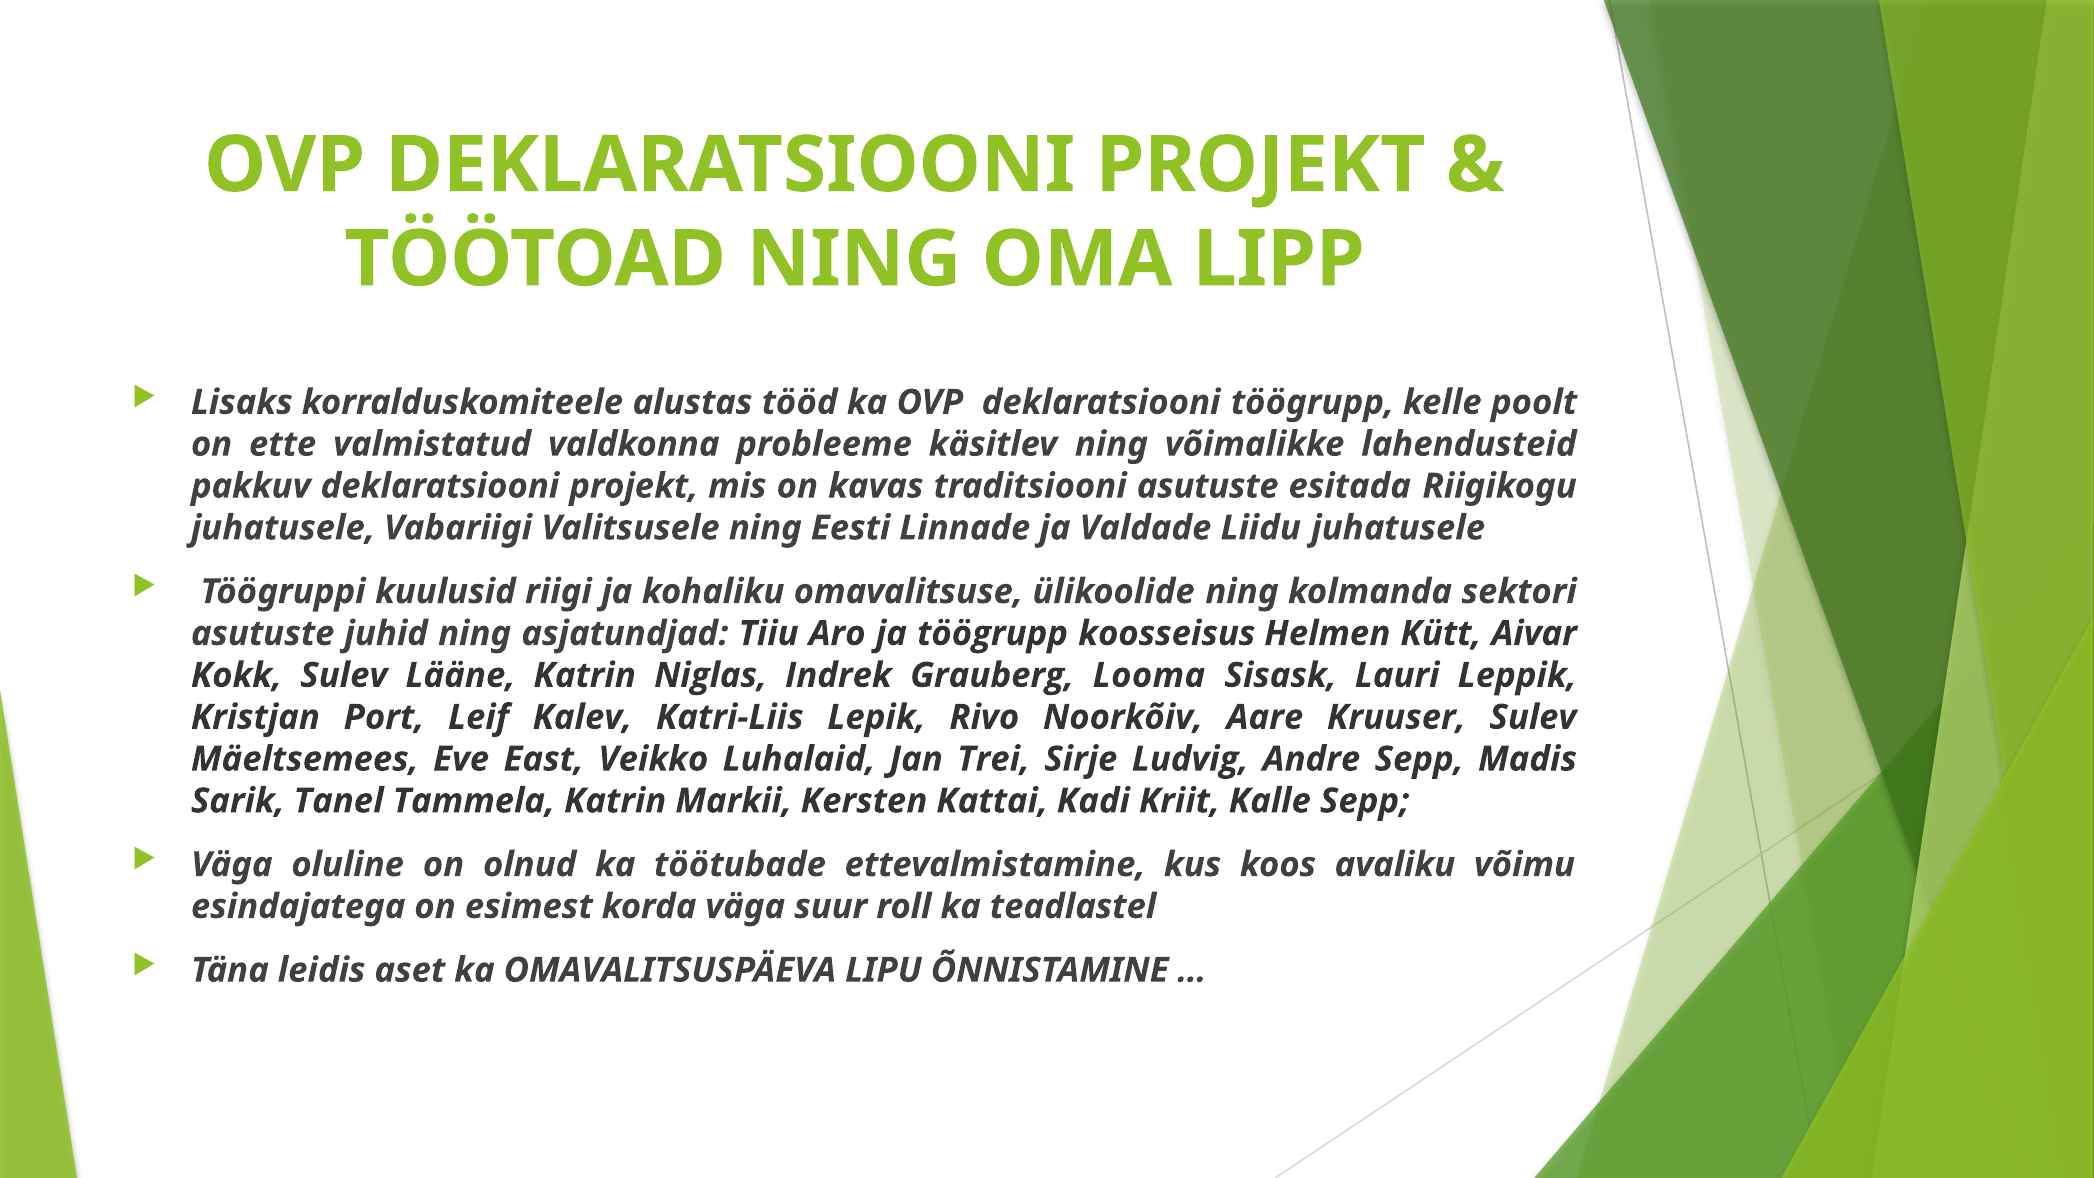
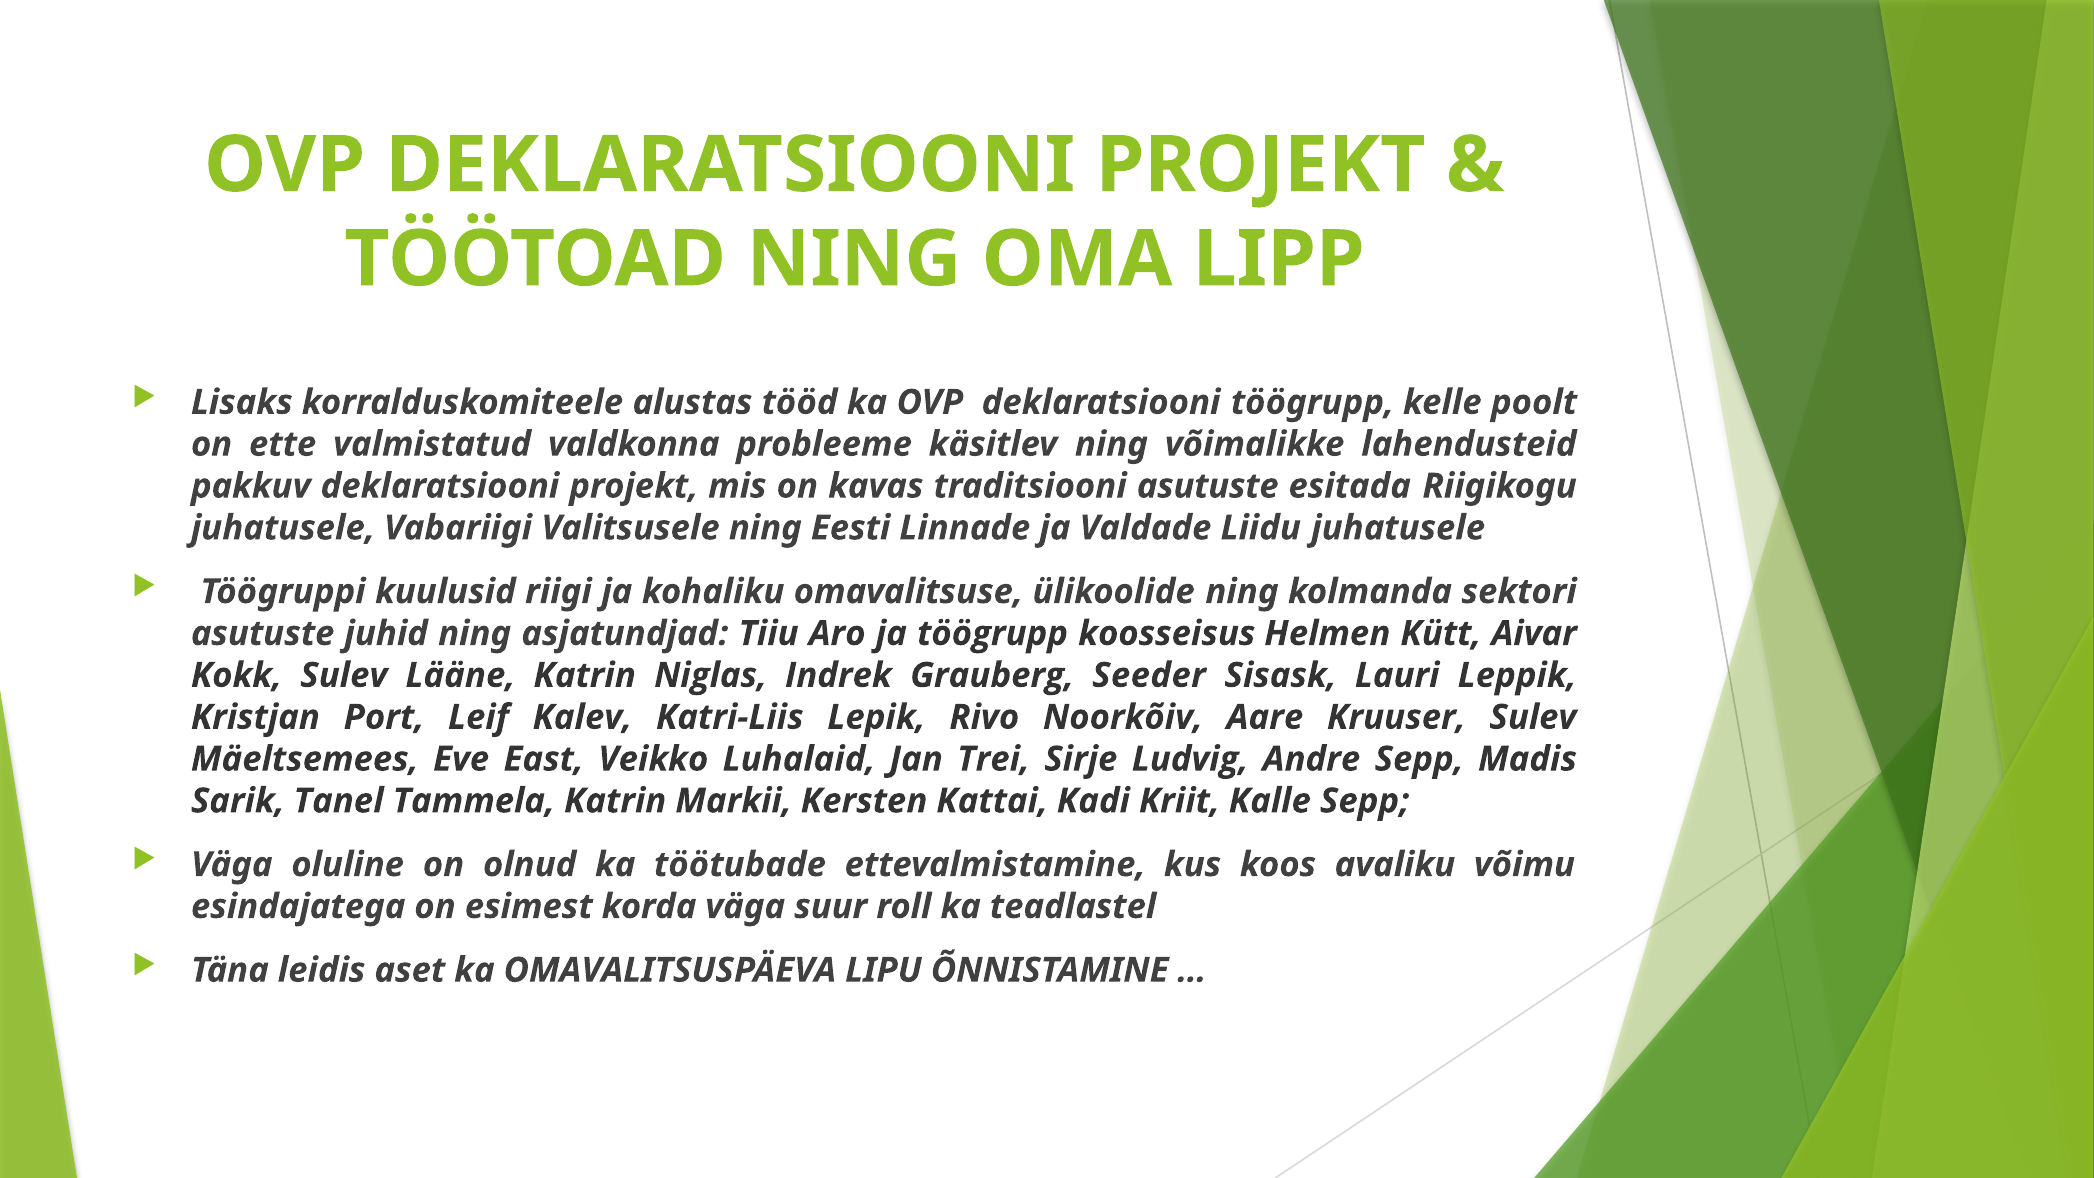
Looma: Looma -> Seeder
